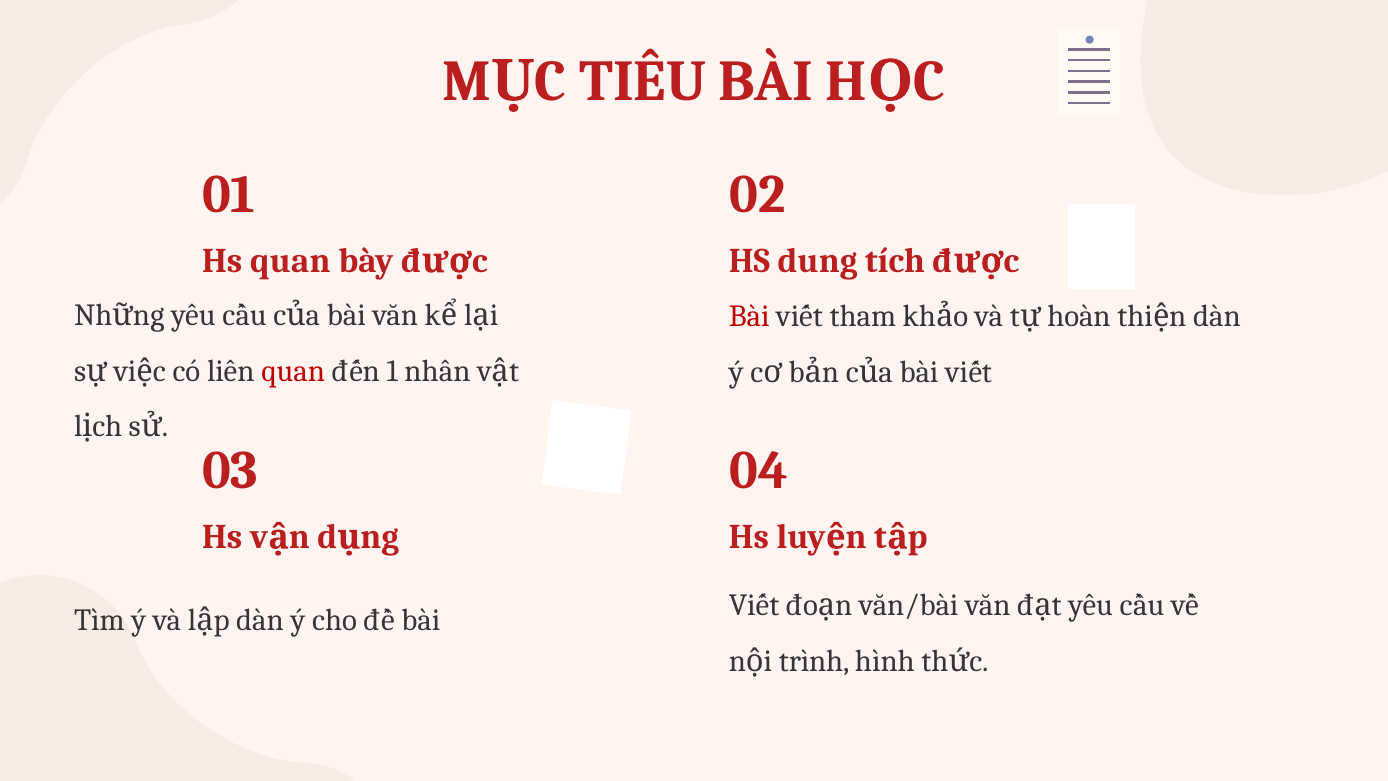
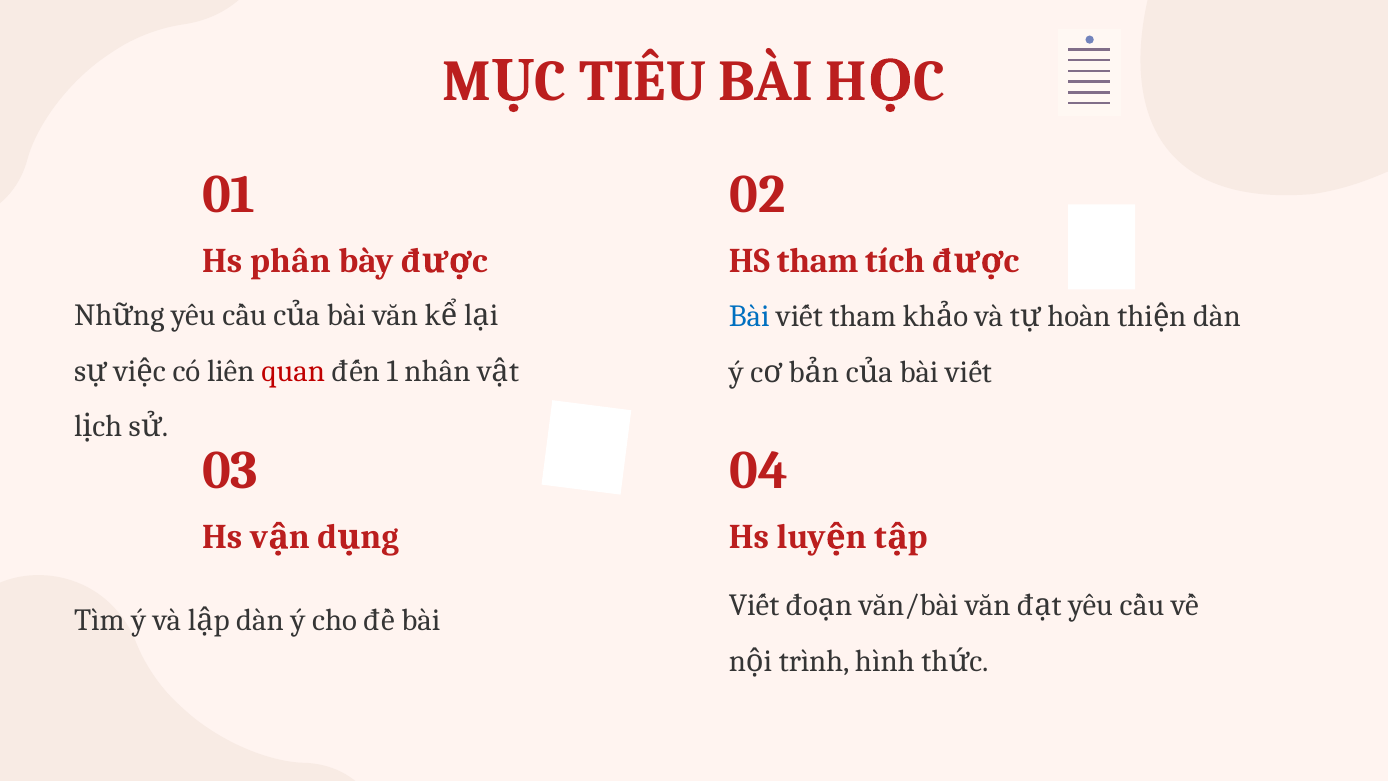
Hs quan: quan -> phân
HS dung: dung -> tham
Bài at (749, 316) colour: red -> blue
